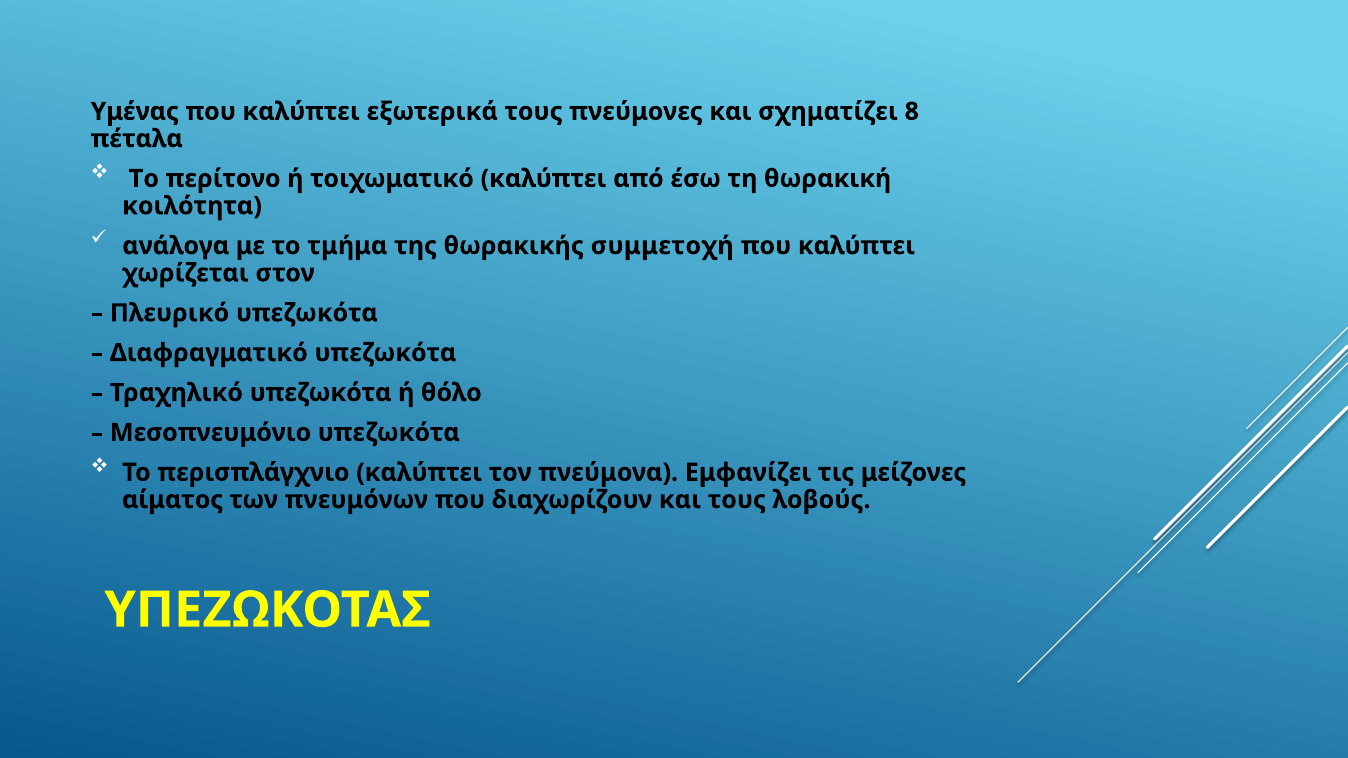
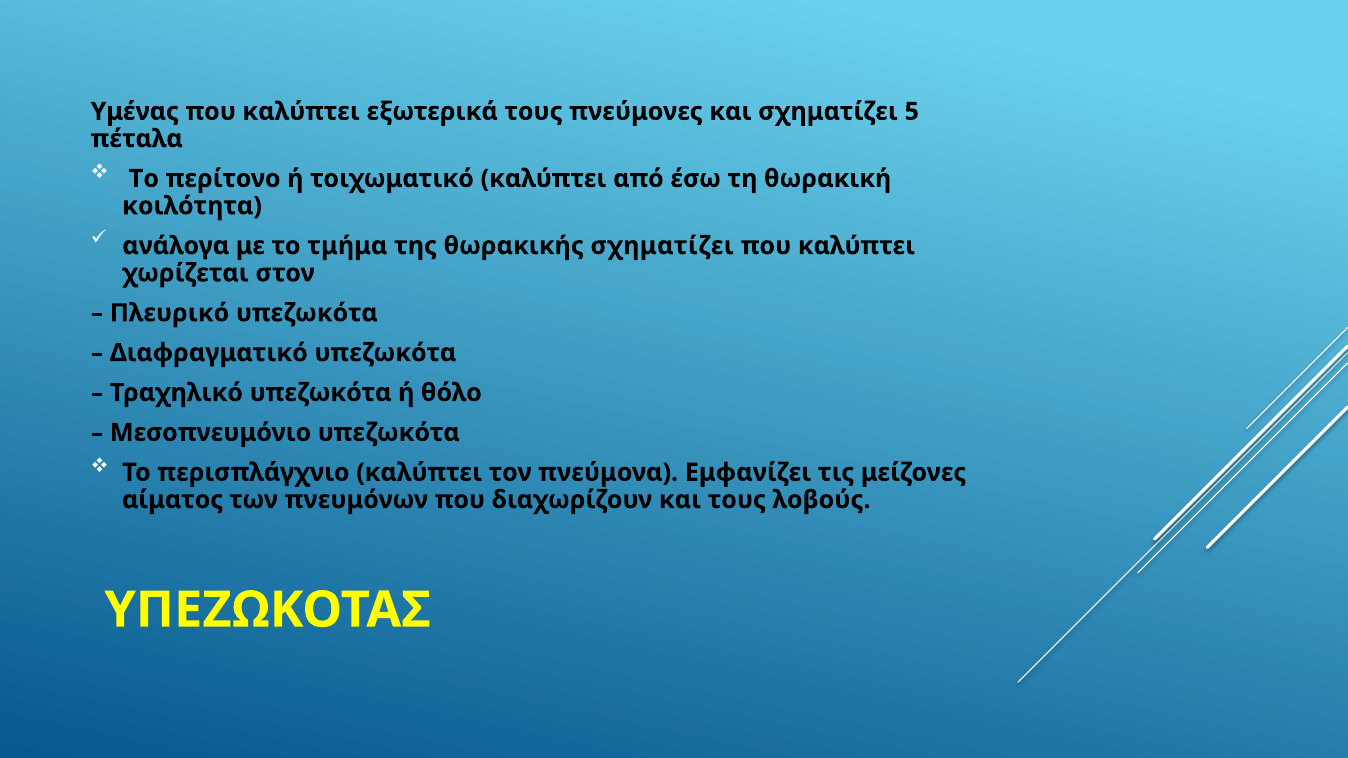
8: 8 -> 5
θωρακικής συμμετοχή: συμμετοχή -> σχηματίζει
